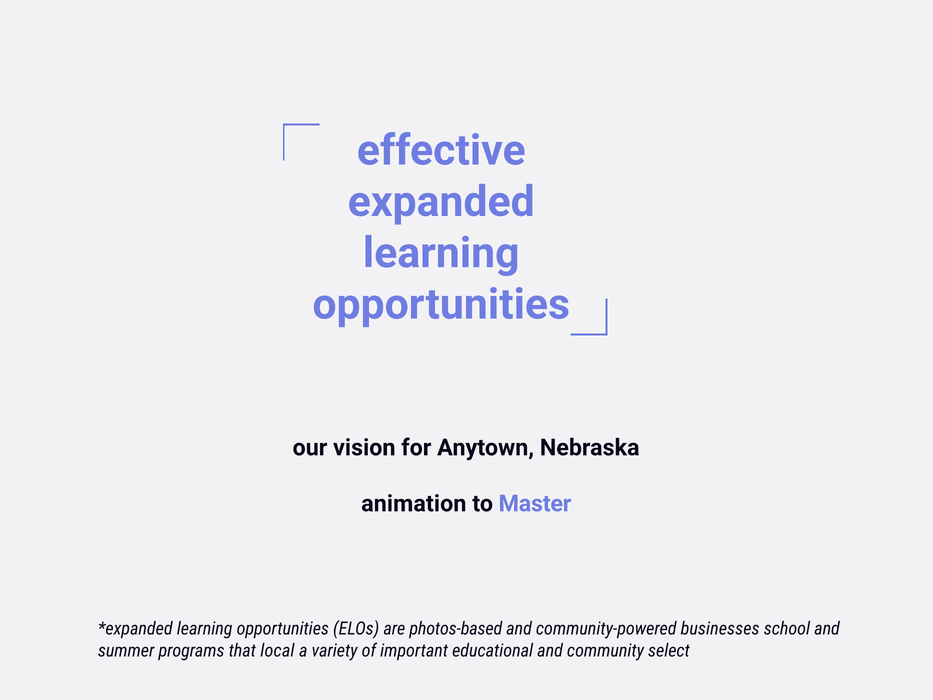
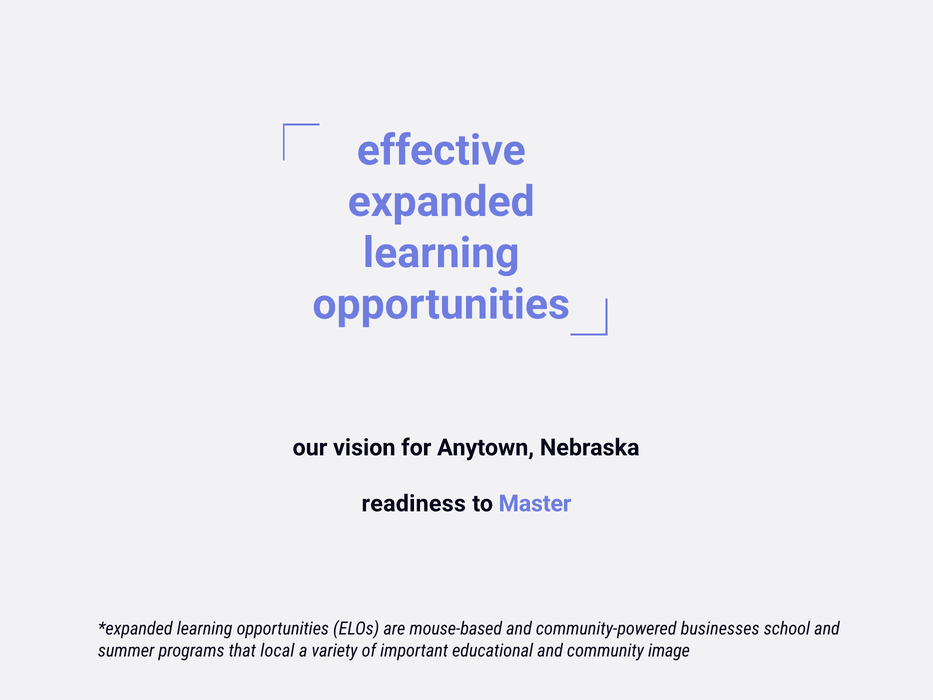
animation: animation -> readiness
photos-based: photos-based -> mouse-based
select: select -> image
